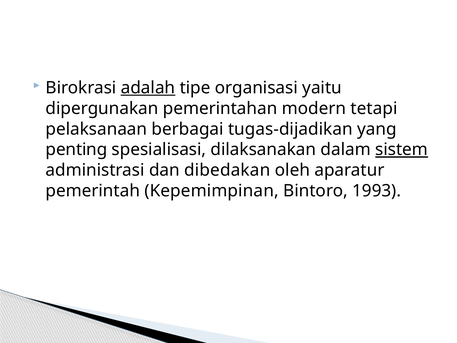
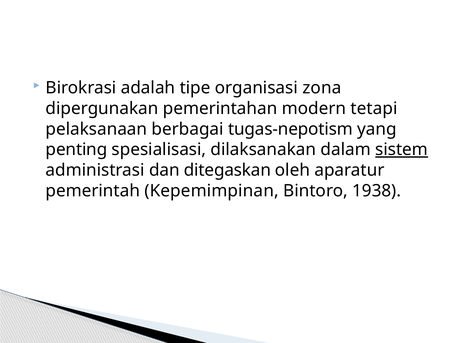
adalah underline: present -> none
yaitu: yaitu -> zona
tugas-dijadikan: tugas-dijadikan -> tugas-nepotism
dibedakan: dibedakan -> ditegaskan
1993: 1993 -> 1938
